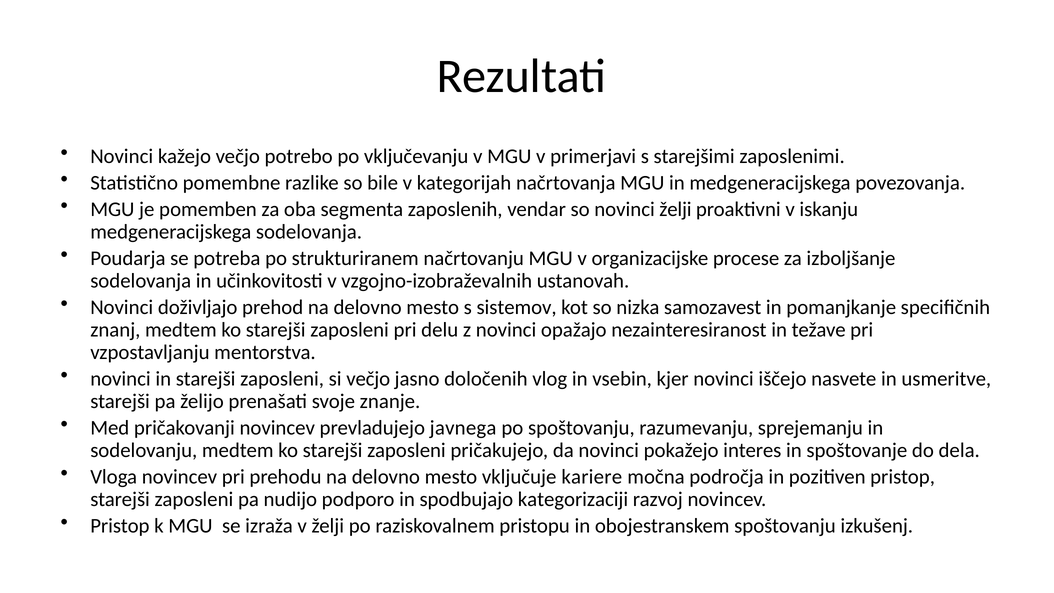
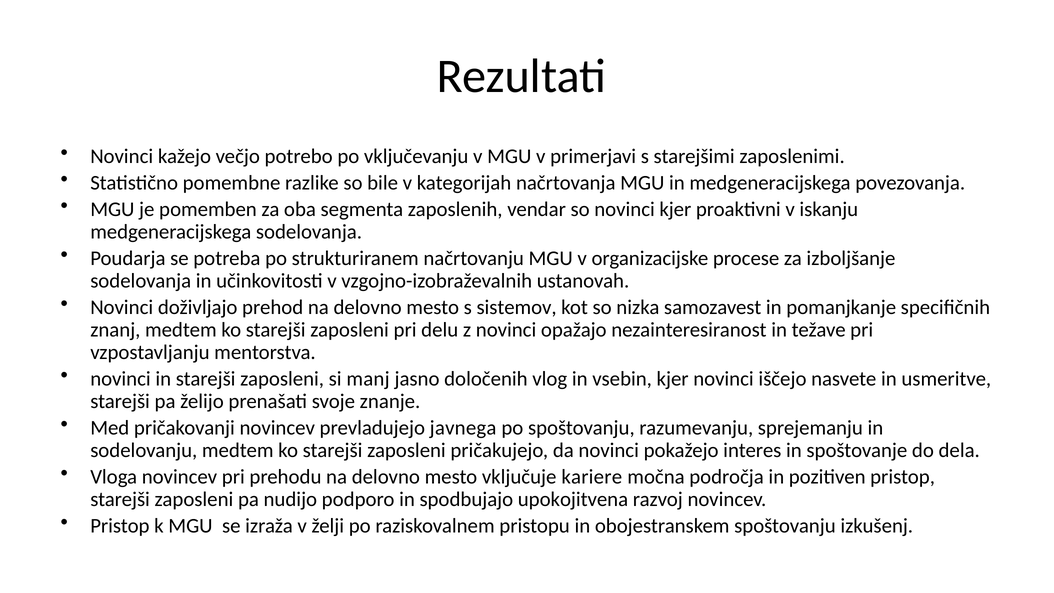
novinci želji: želji -> kjer
si večjo: večjo -> manj
kategorizaciji: kategorizaciji -> upokojitvena
